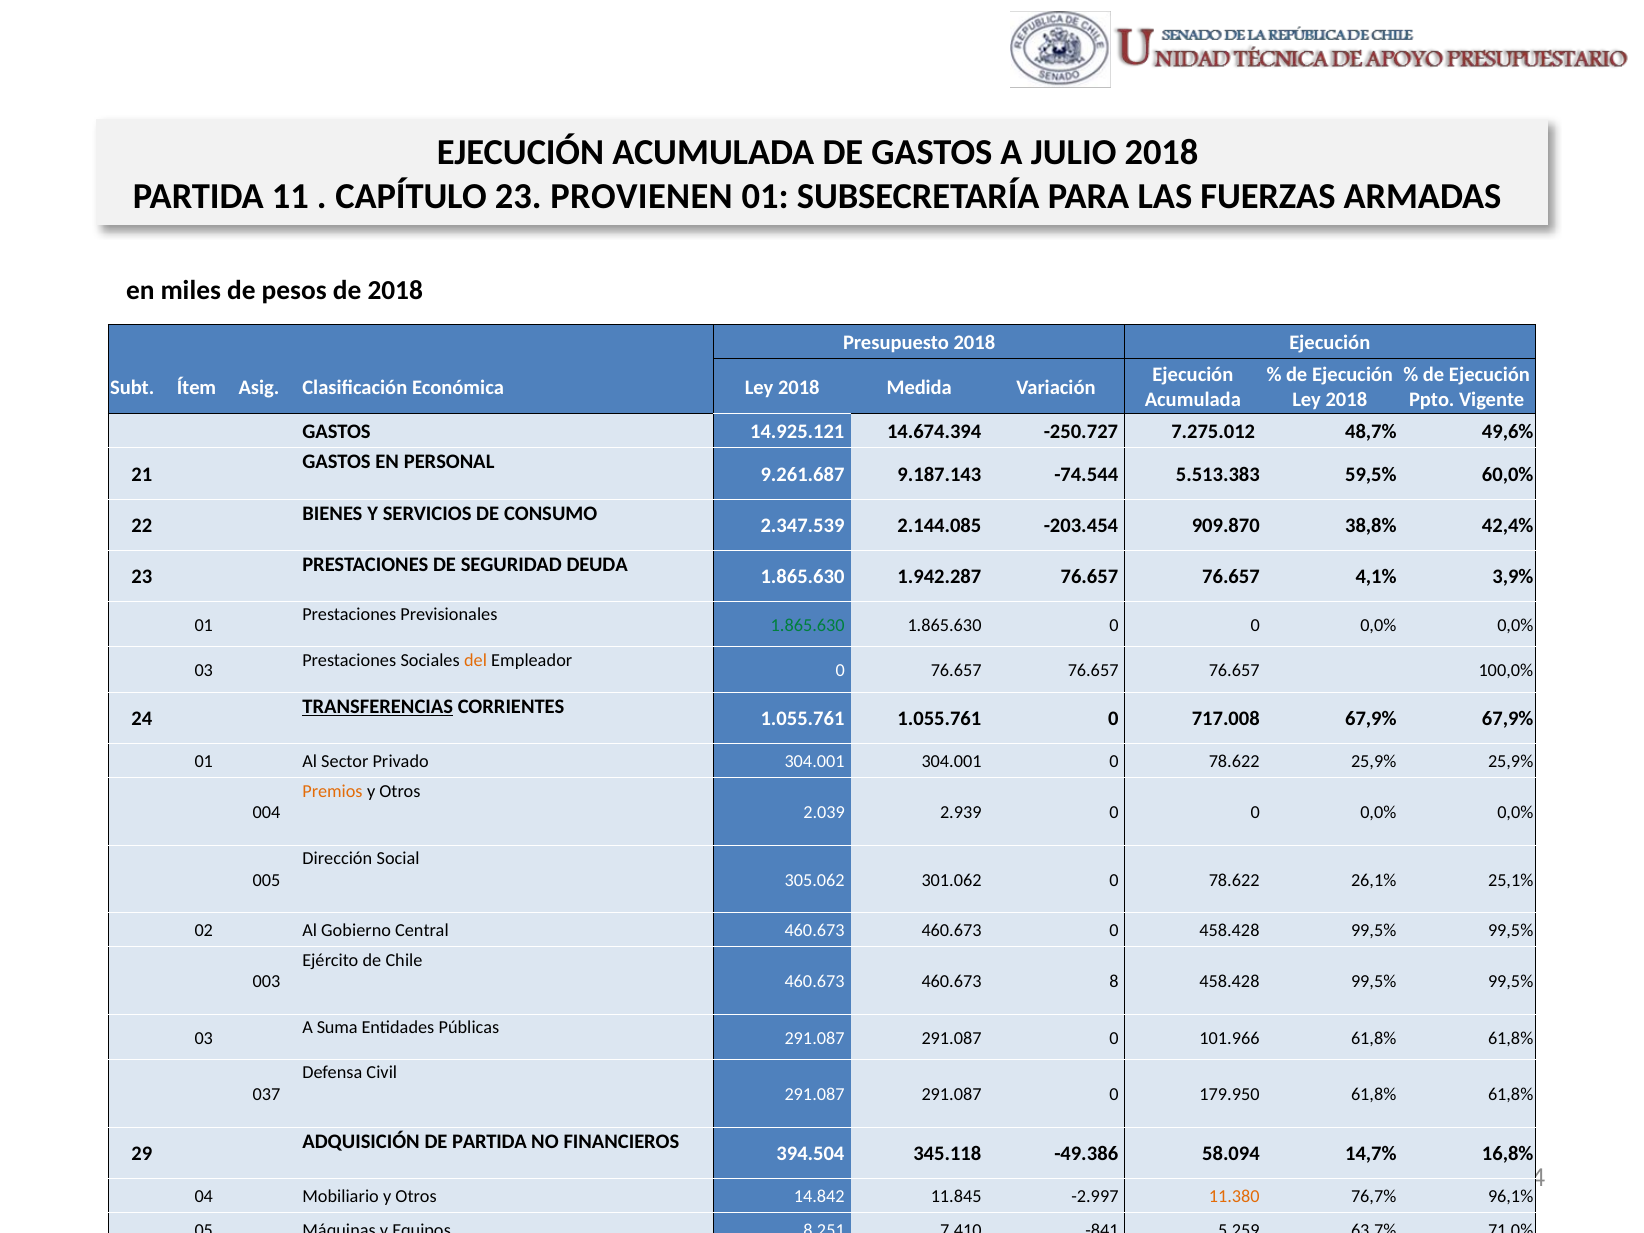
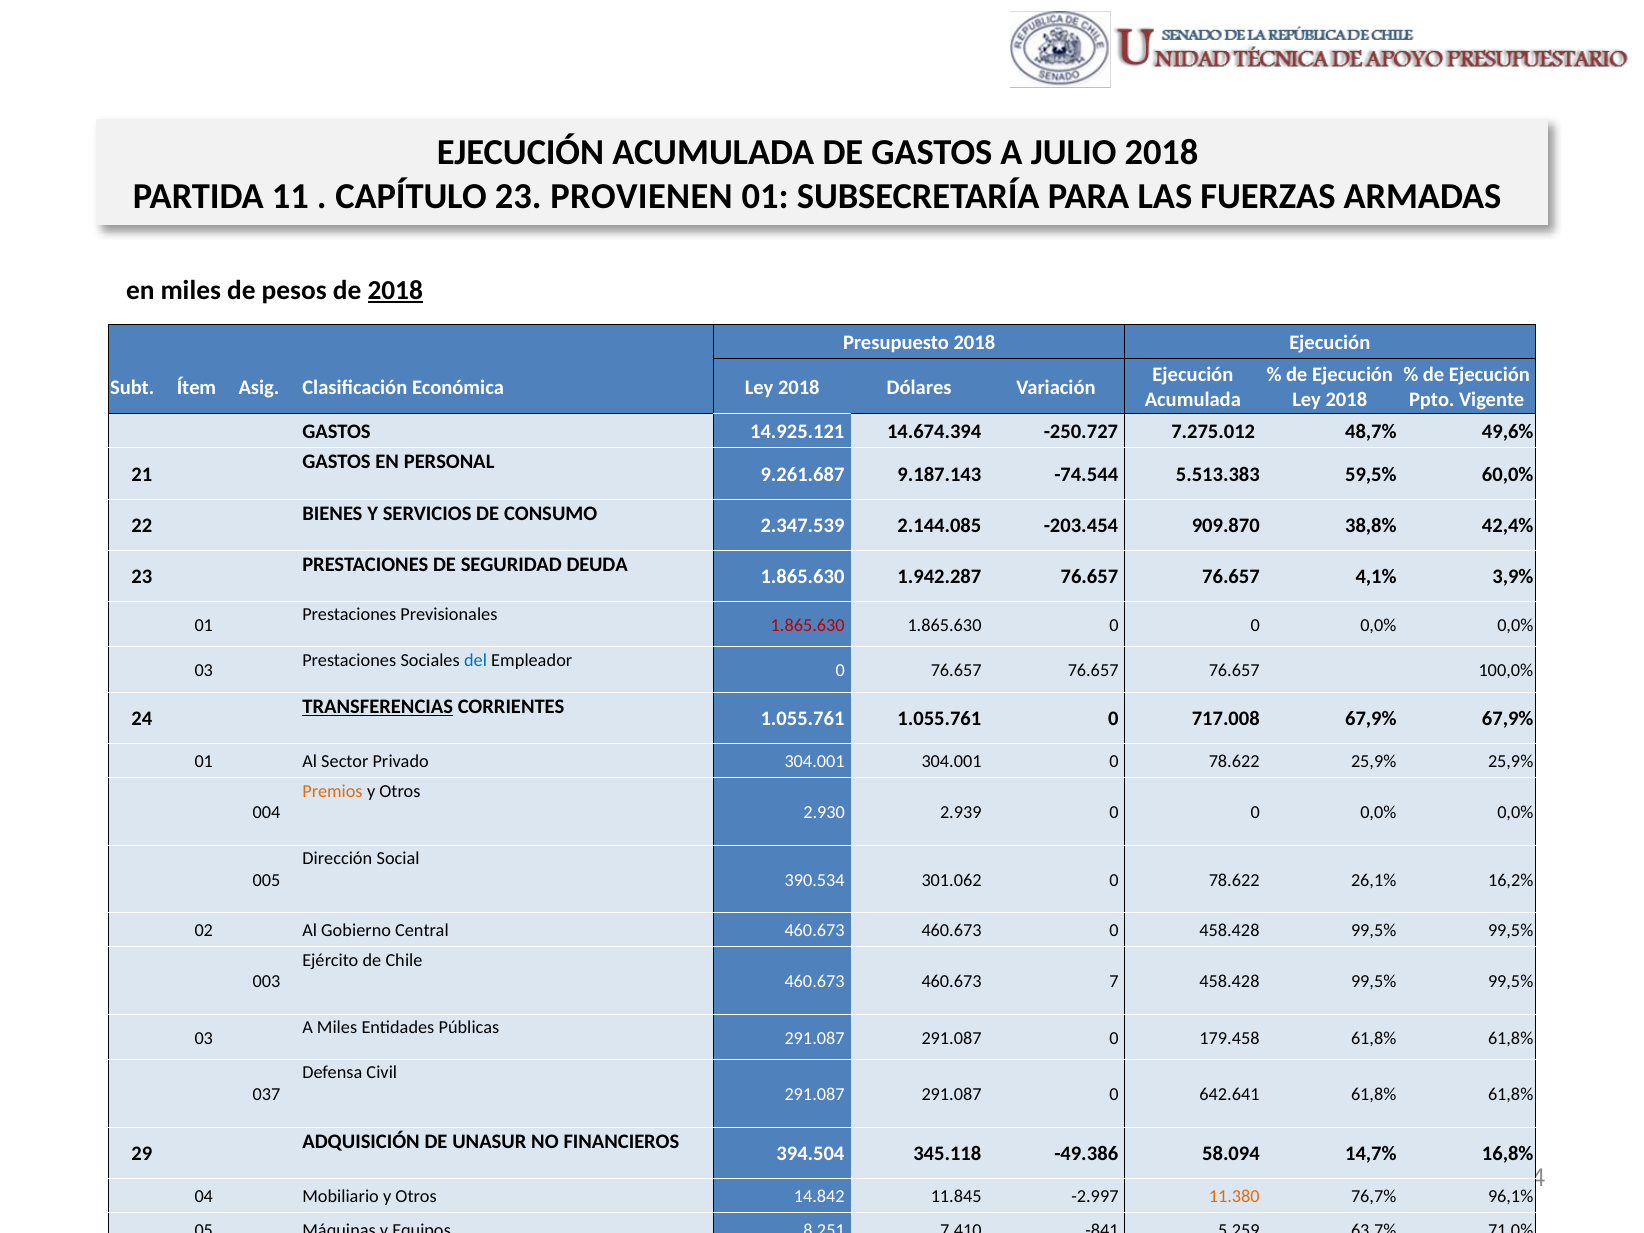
2018 at (395, 290) underline: none -> present
Medida: Medida -> Dólares
1.865.630 at (808, 625) colour: green -> red
del colour: orange -> blue
2.039: 2.039 -> 2.930
305.062: 305.062 -> 390.534
25,1%: 25,1% -> 16,2%
8: 8 -> 7
A Suma: Suma -> Miles
101.966: 101.966 -> 179.458
179.950: 179.950 -> 642.641
DE PARTIDA: PARTIDA -> UNASUR
